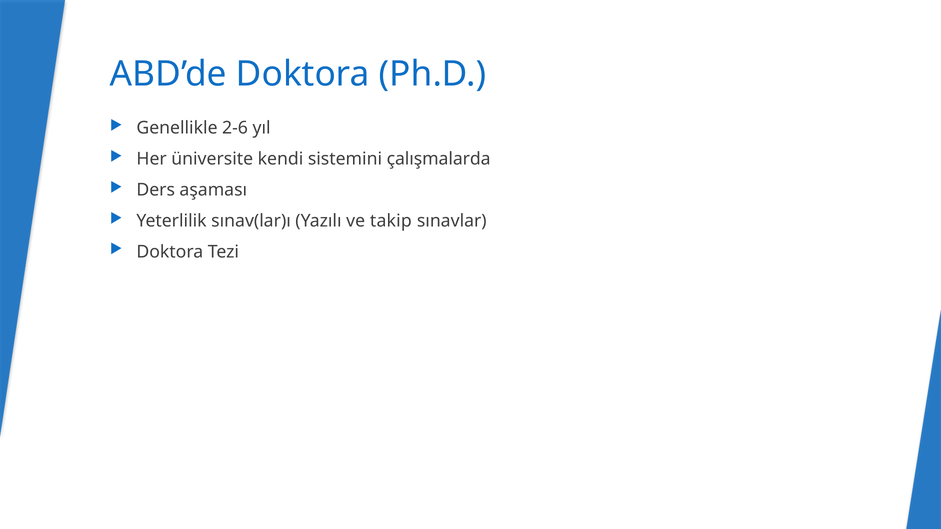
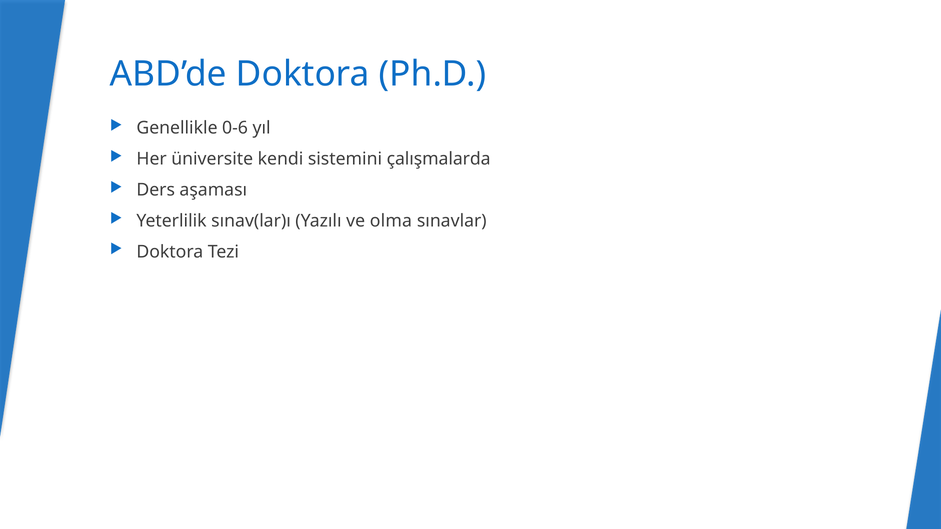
2-6: 2-6 -> 0-6
takip: takip -> olma
